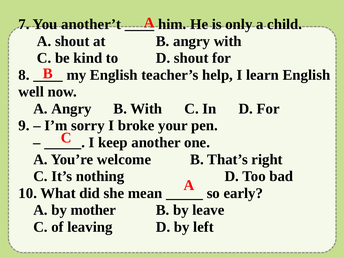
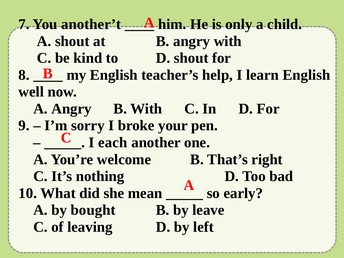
keep: keep -> each
mother: mother -> bought
